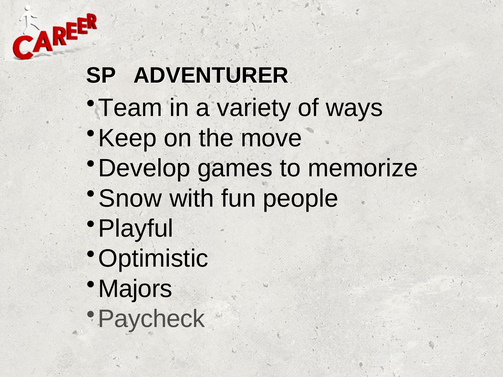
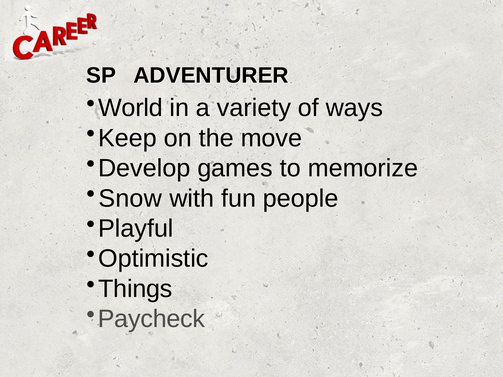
Team: Team -> World
Majors: Majors -> Things
